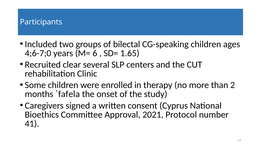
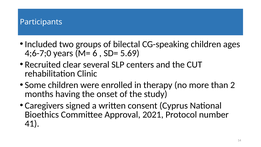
1.65: 1.65 -> 5.69
ˈfafela: ˈfafela -> having
